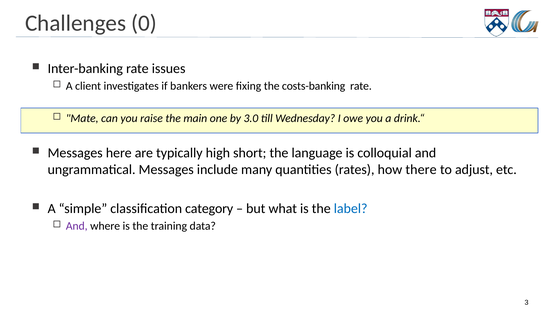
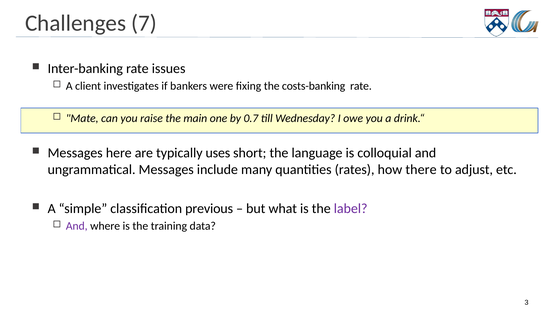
0: 0 -> 7
3.0: 3.0 -> 0.7
high: high -> uses
category: category -> previous
label colour: blue -> purple
